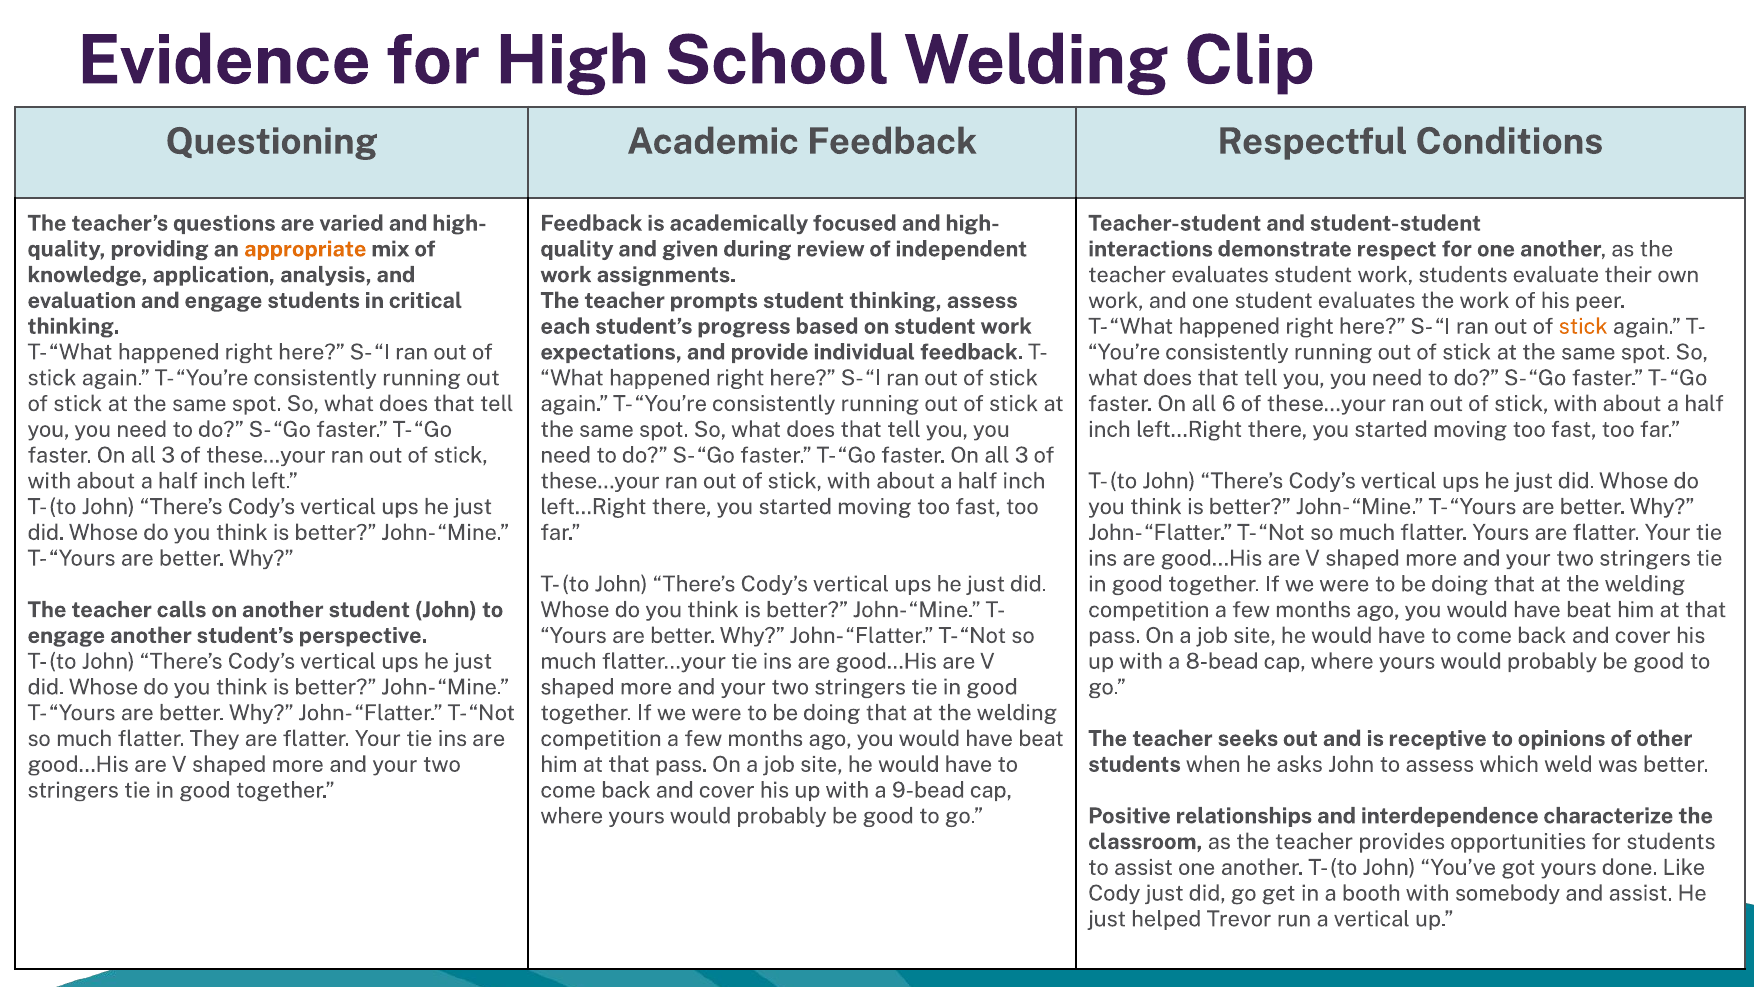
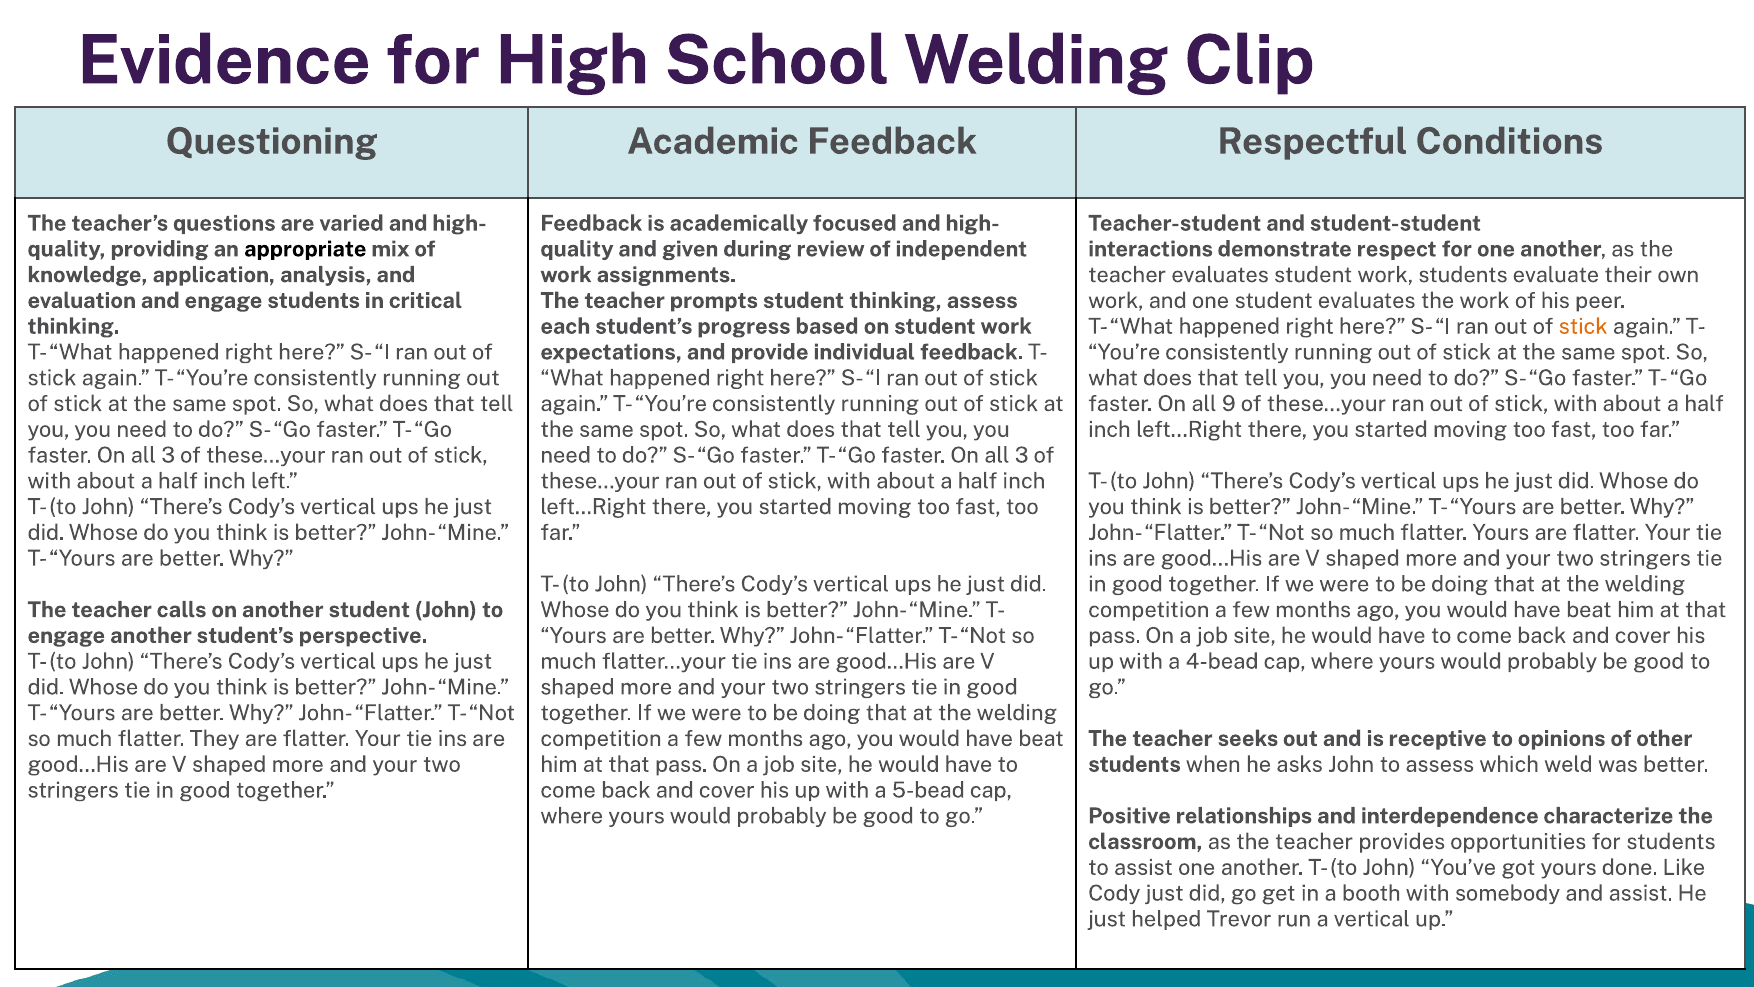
appropriate colour: orange -> black
6: 6 -> 9
8-bead: 8-bead -> 4-bead
9-bead: 9-bead -> 5-bead
